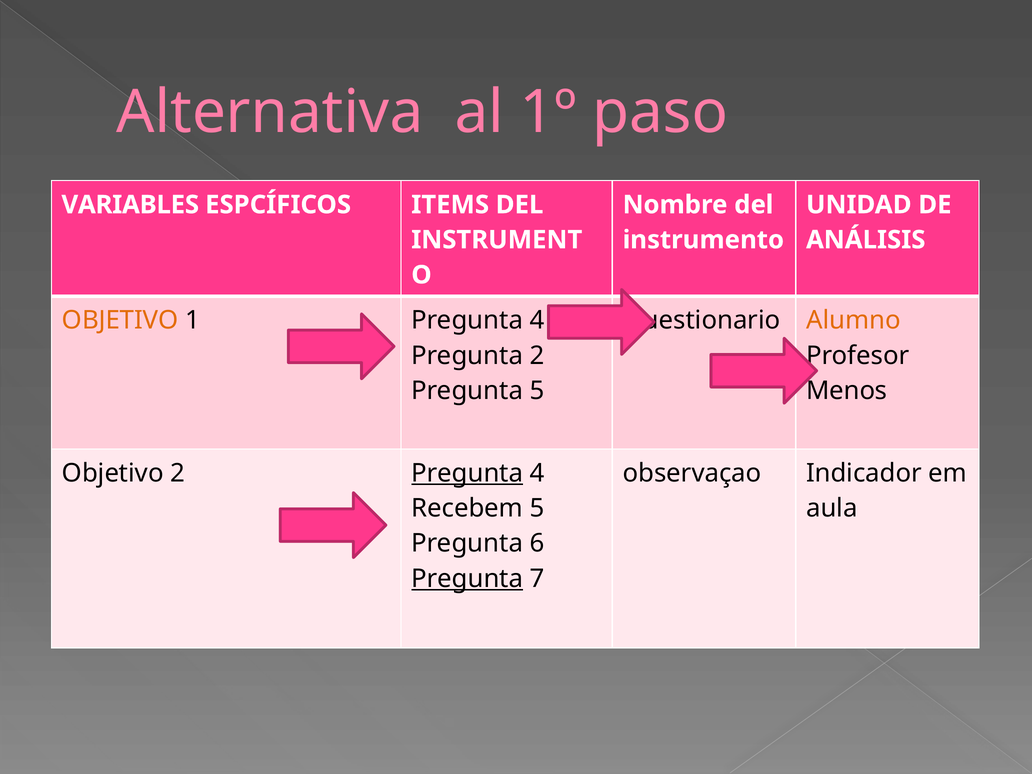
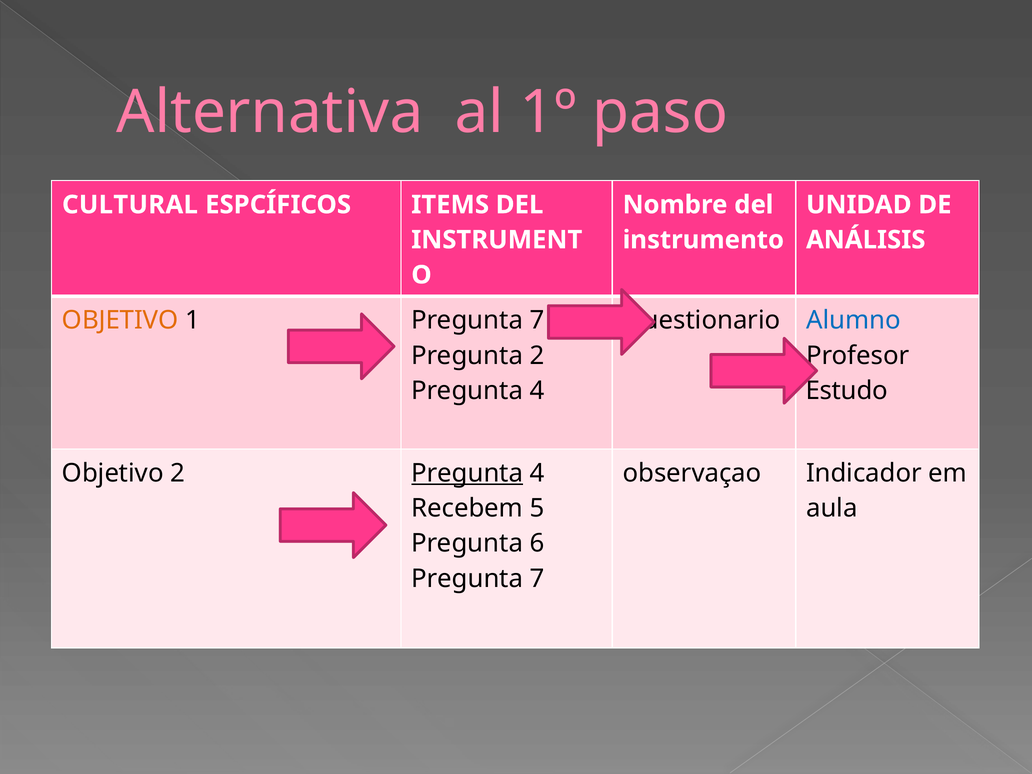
VARIABLES: VARIABLES -> CULTURAL
1 Pregunta 4: 4 -> 7
Alumno colour: orange -> blue
5 at (537, 391): 5 -> 4
Menos: Menos -> Estudo
Pregunta at (467, 579) underline: present -> none
